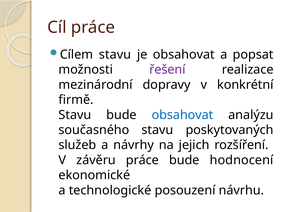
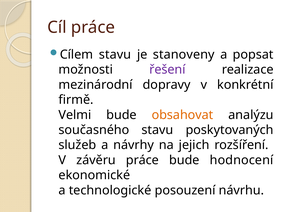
je obsahovat: obsahovat -> stanoveny
Stavu at (75, 115): Stavu -> Velmi
obsahovat at (182, 115) colour: blue -> orange
